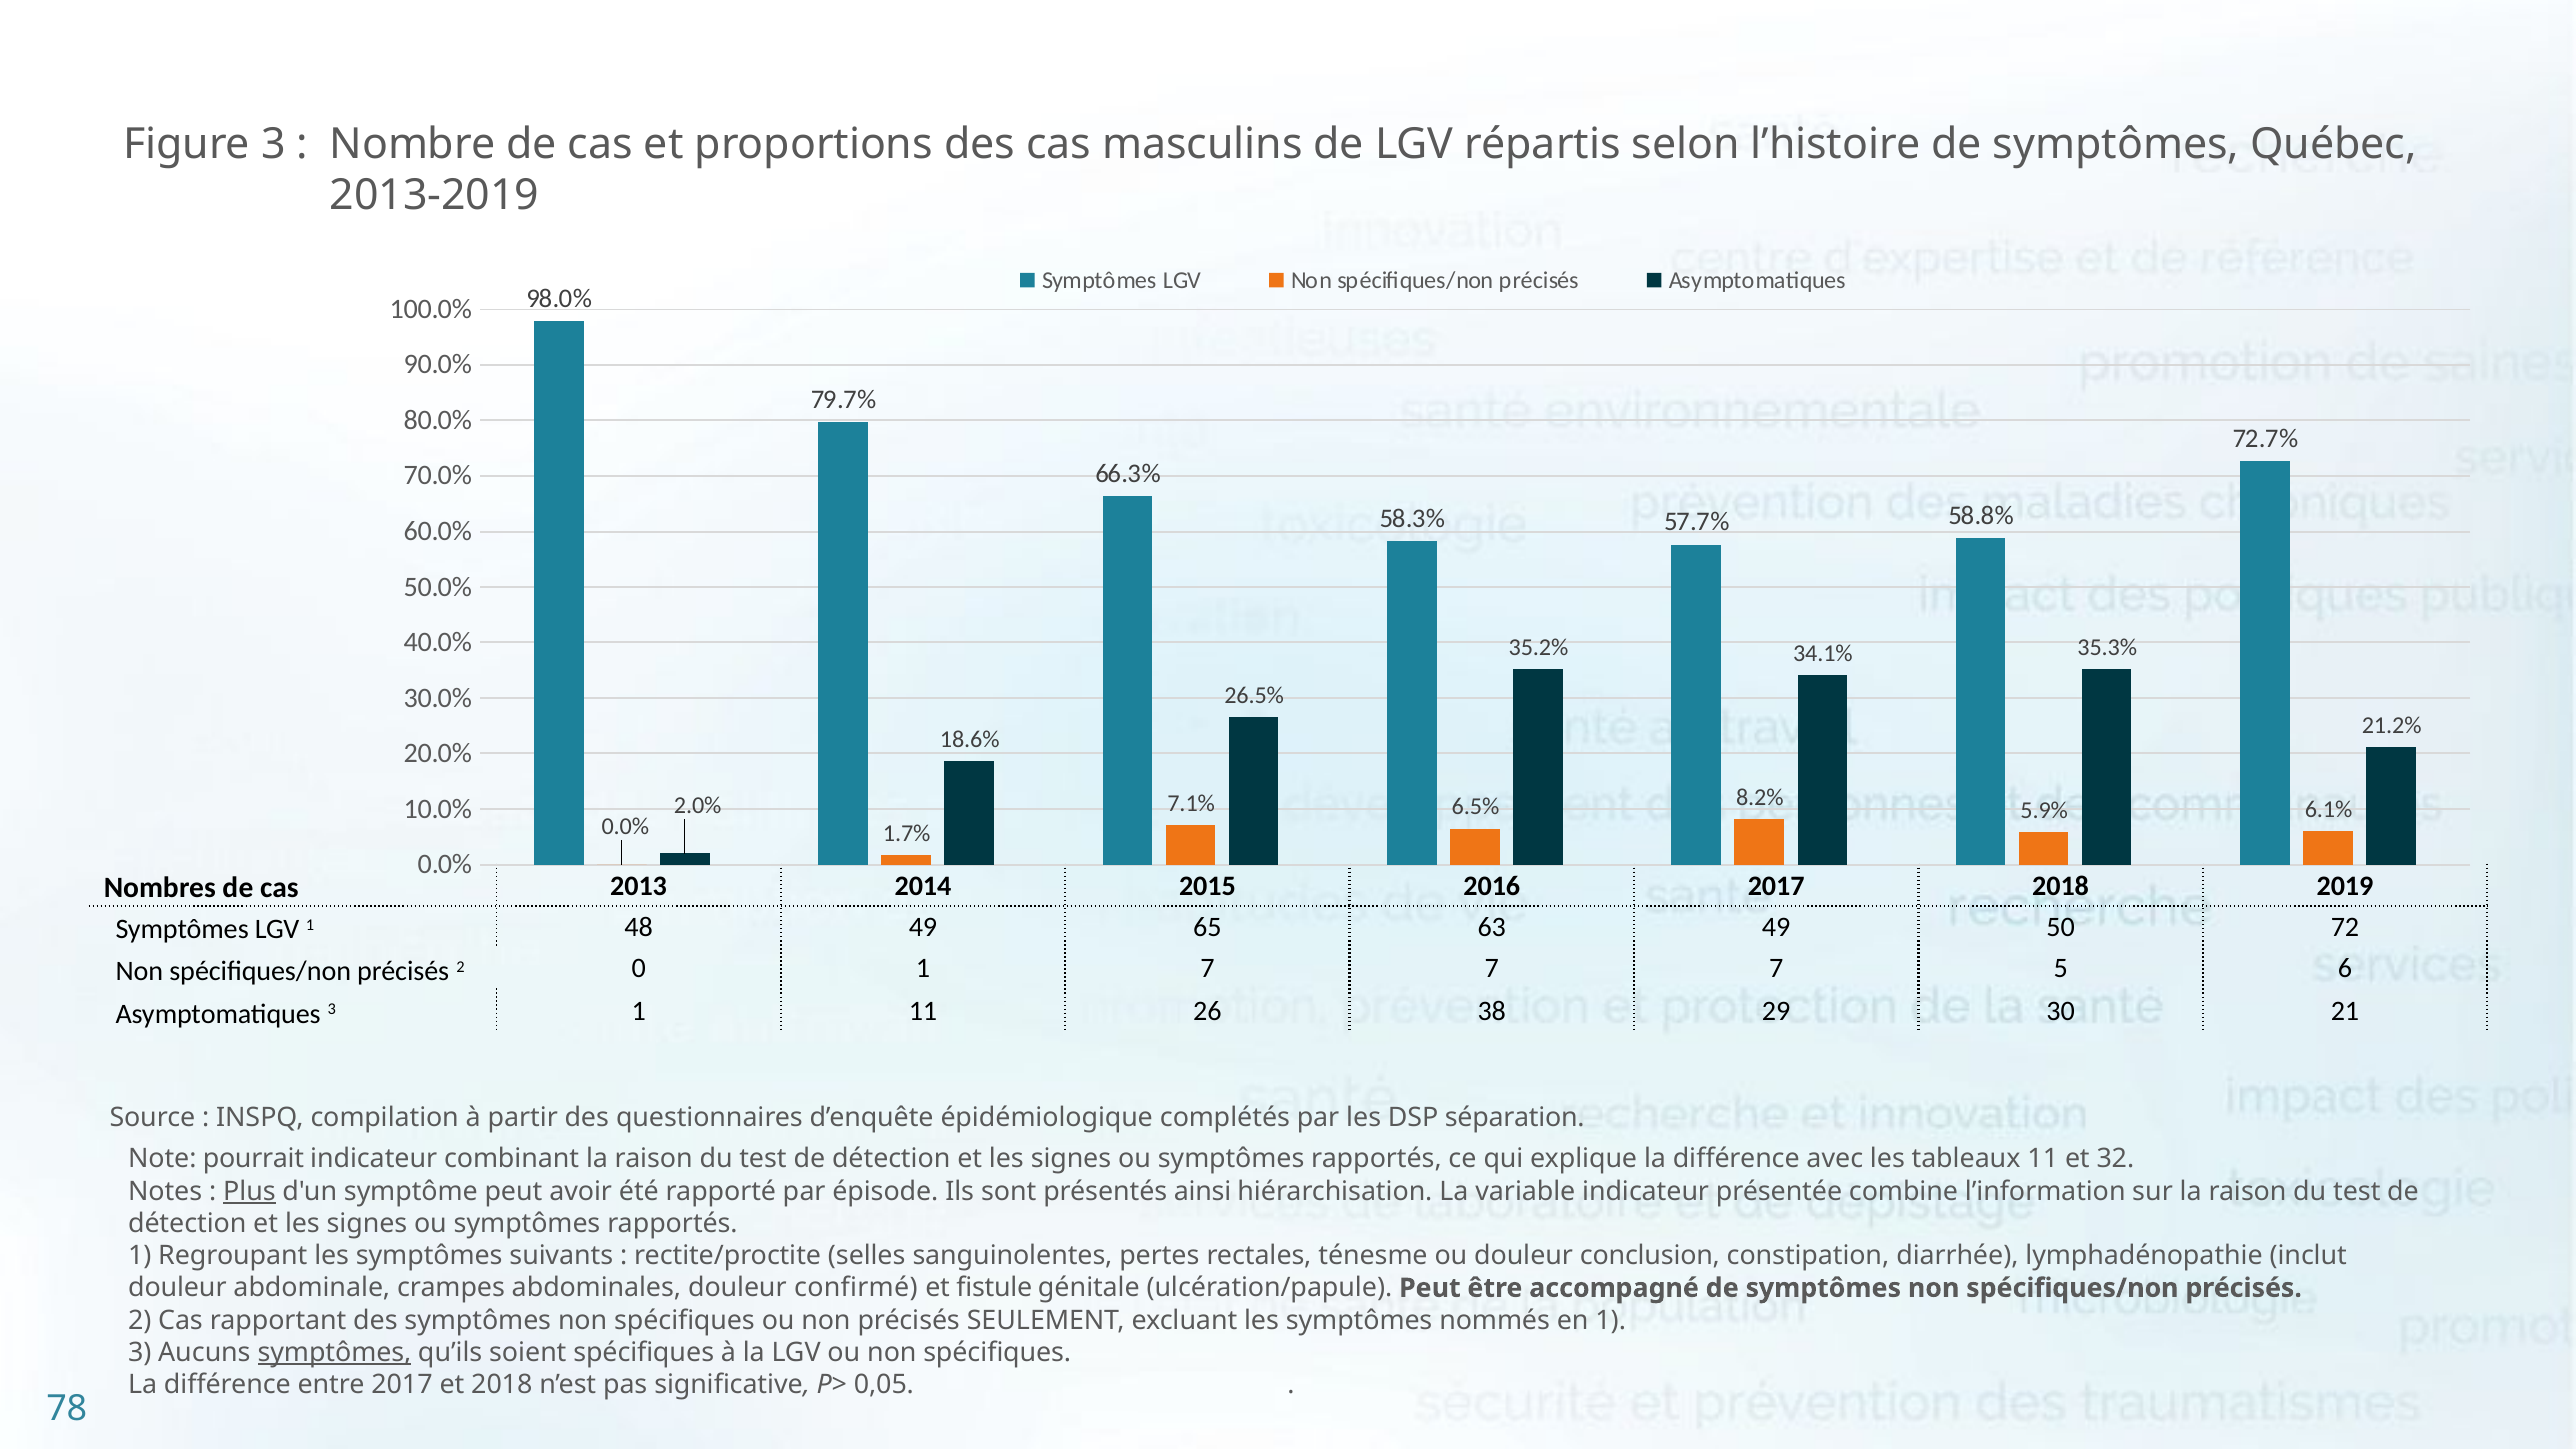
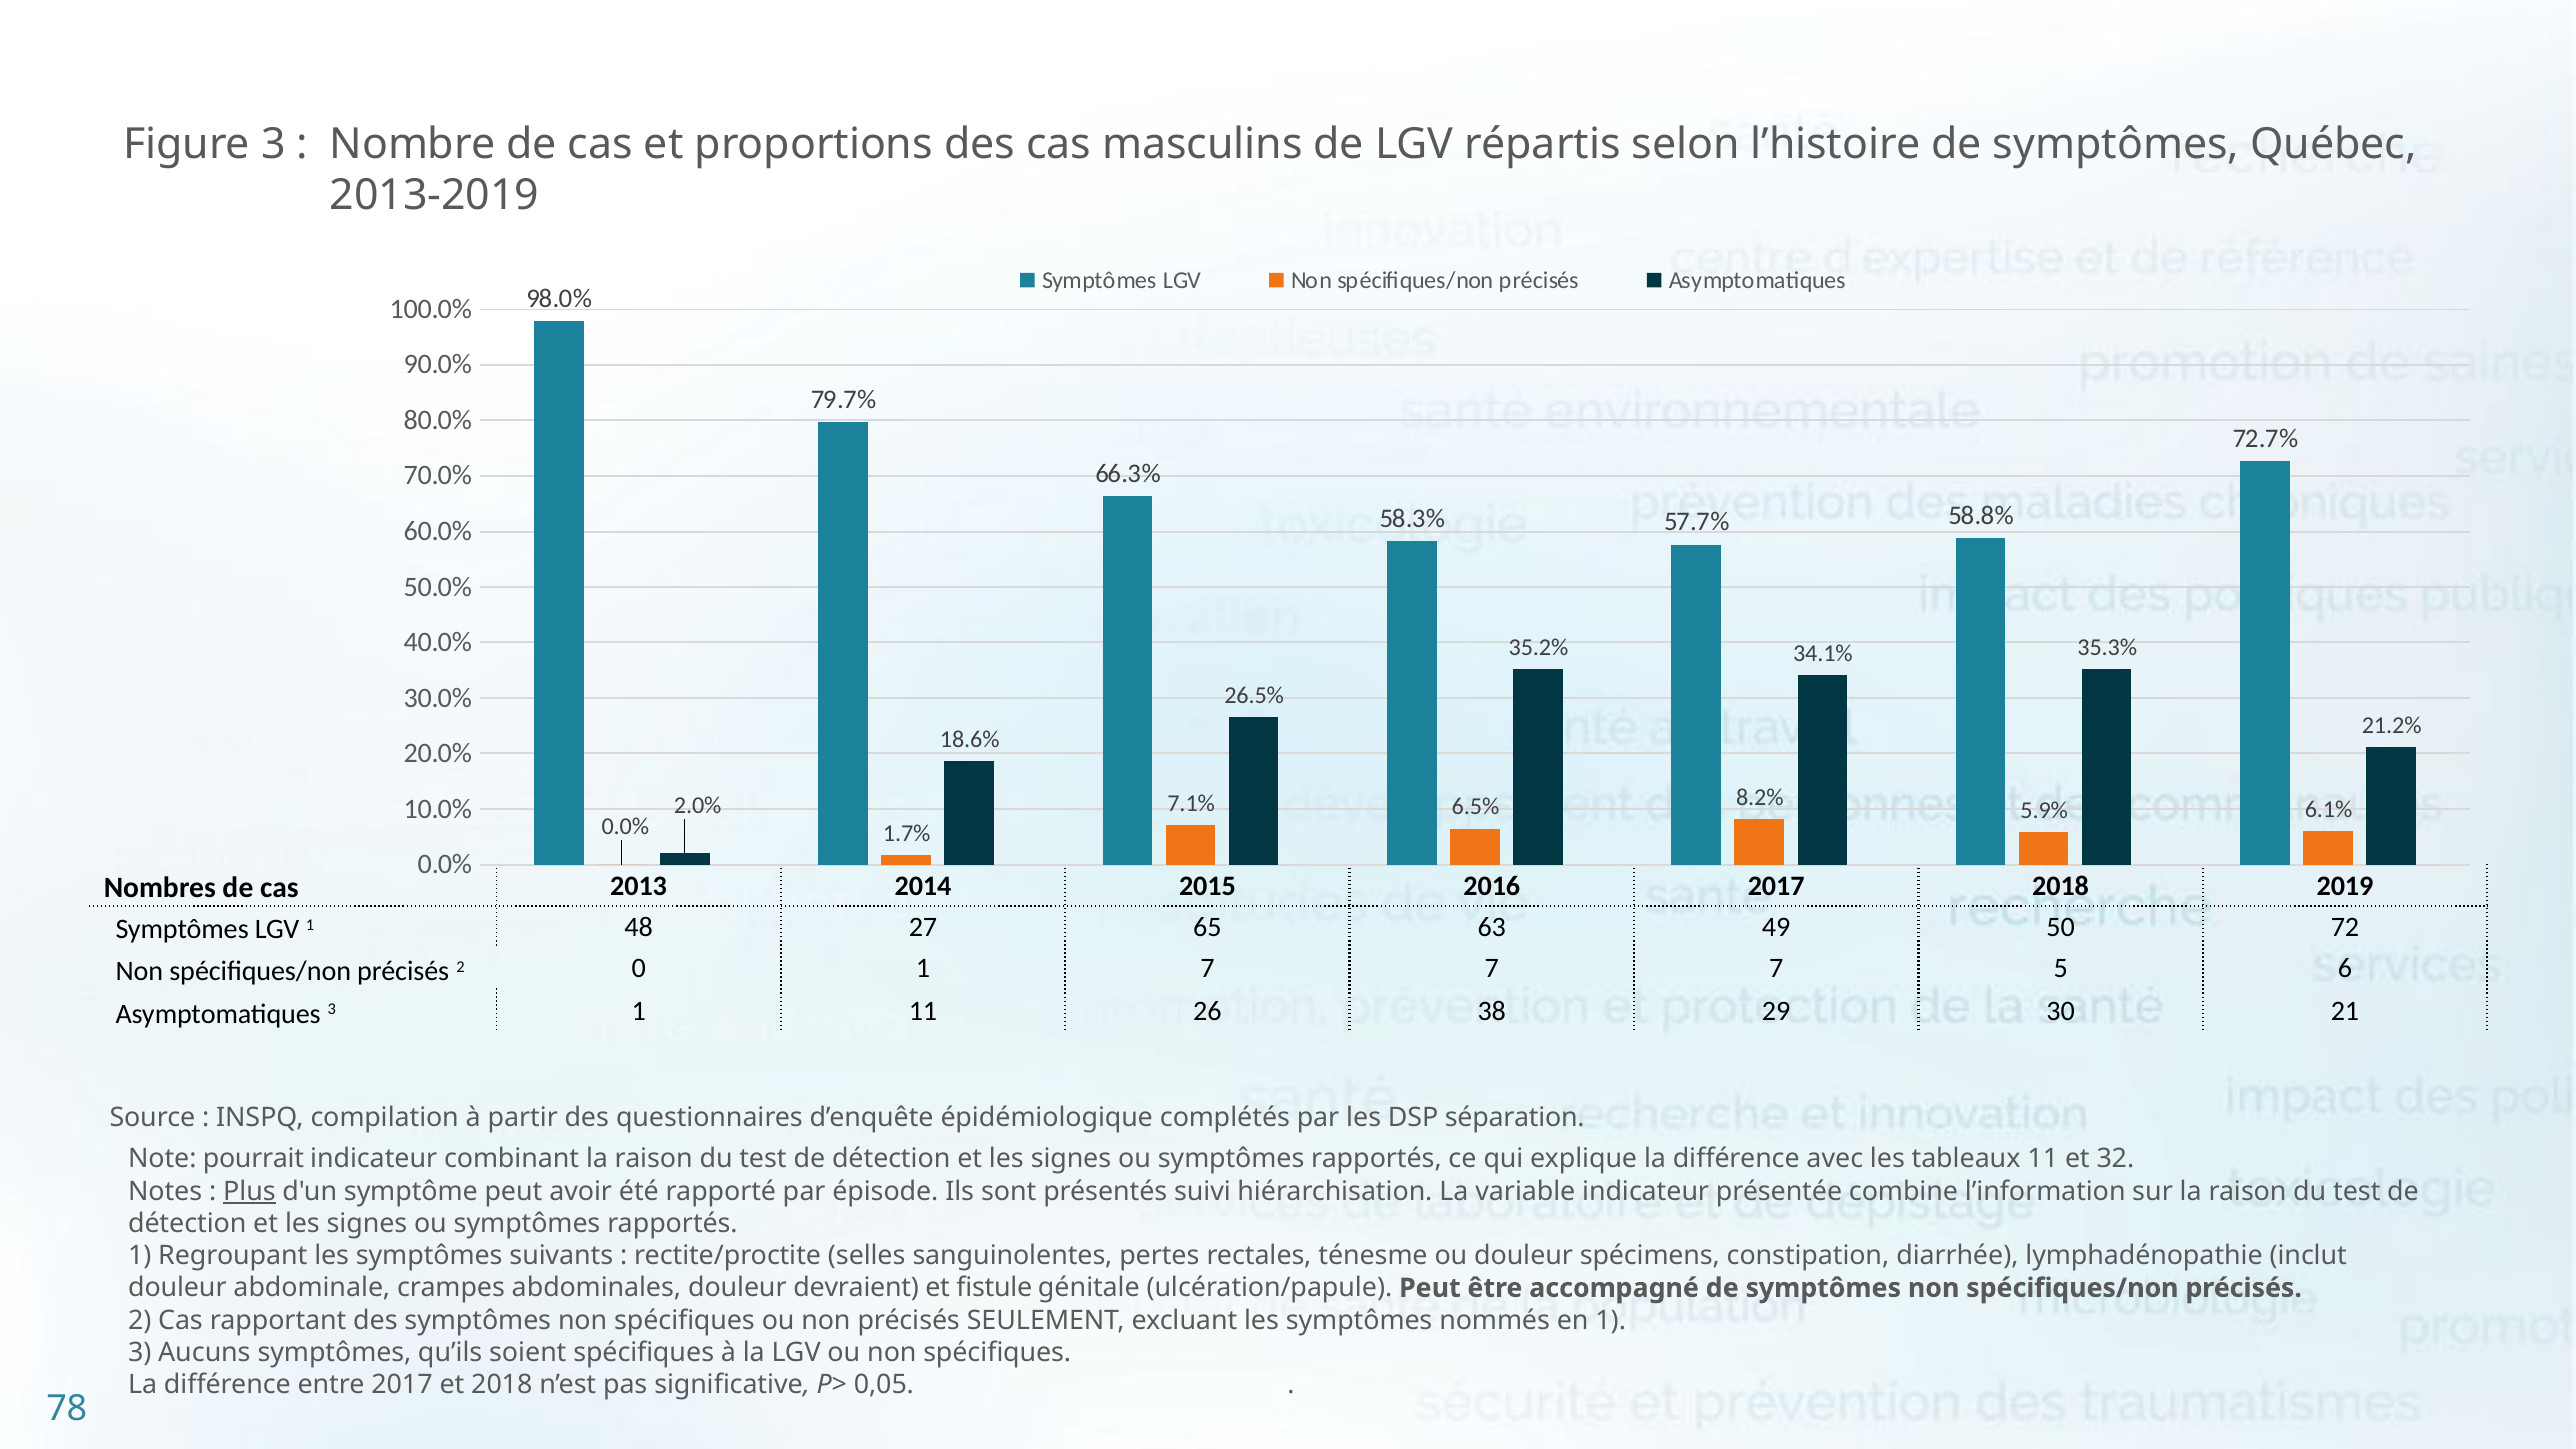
48 49: 49 -> 27
ainsi: ainsi -> suivi
conclusion: conclusion -> spécimens
confirmé: confirmé -> devraient
symptômes at (334, 1353) underline: present -> none
